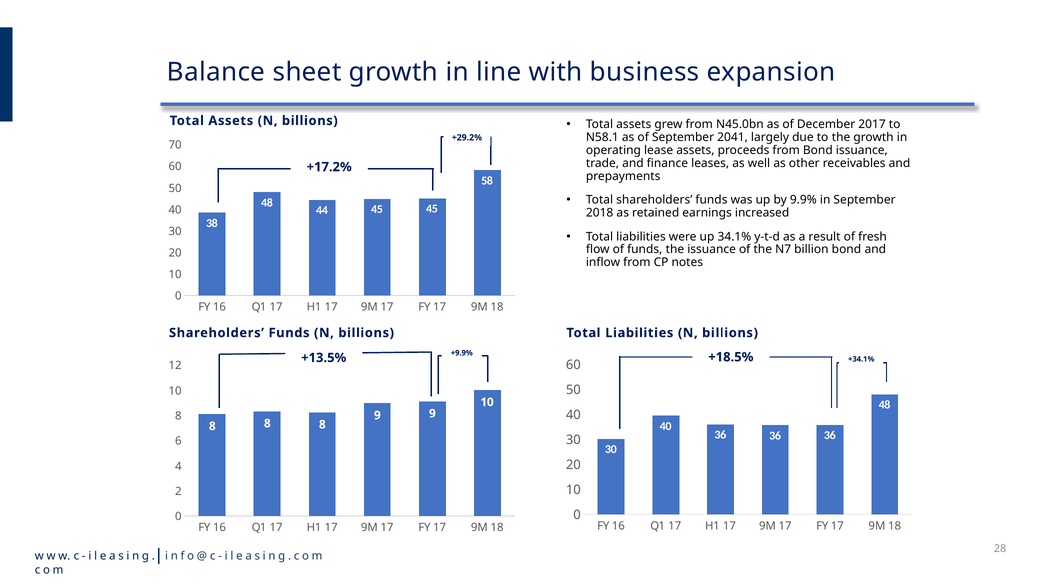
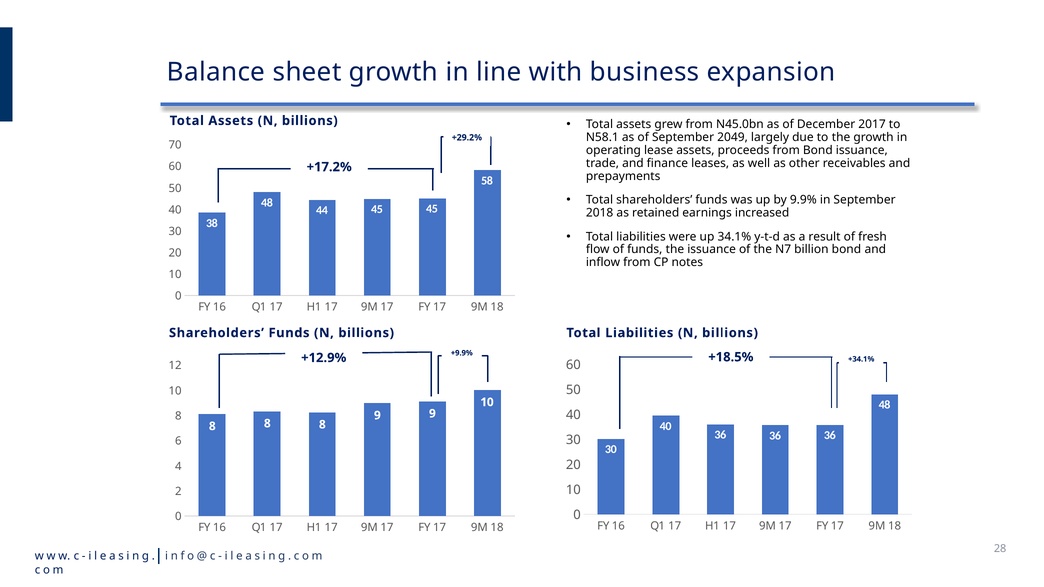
2041: 2041 -> 2049
+13.5%: +13.5% -> +12.9%
